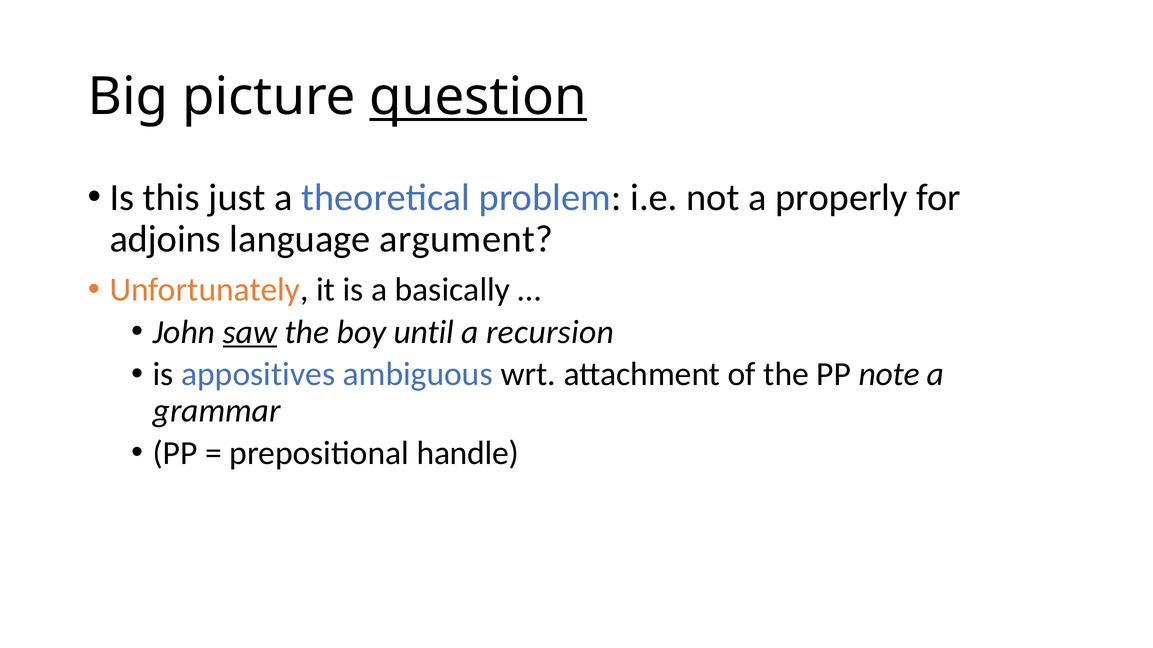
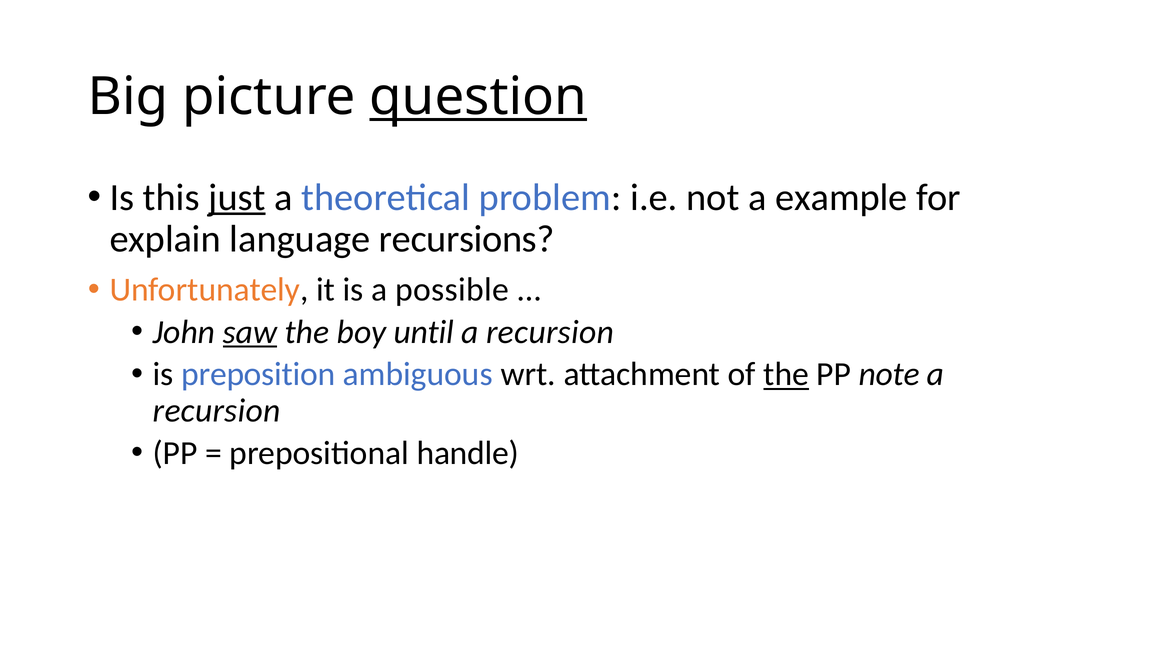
just underline: none -> present
properly: properly -> example
adjoins: adjoins -> explain
argument: argument -> recursions
basically: basically -> possible
appositives: appositives -> preposition
the at (786, 375) underline: none -> present
grammar at (217, 411): grammar -> recursion
